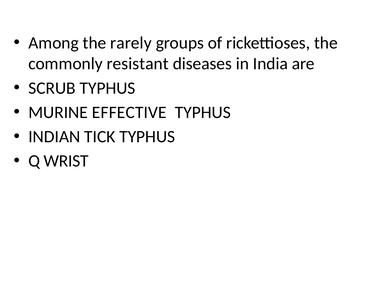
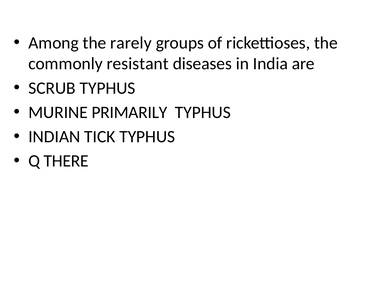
EFFECTIVE: EFFECTIVE -> PRIMARILY
WRIST: WRIST -> THERE
